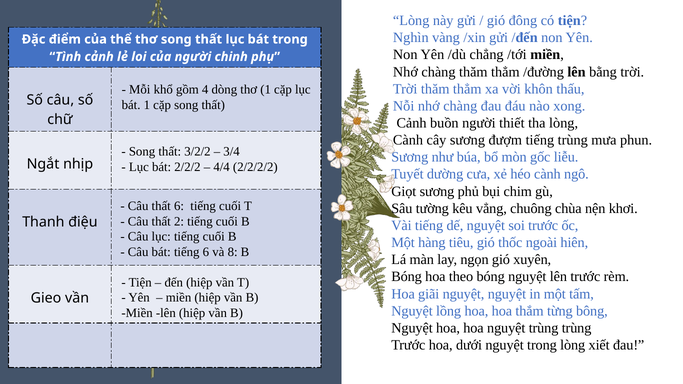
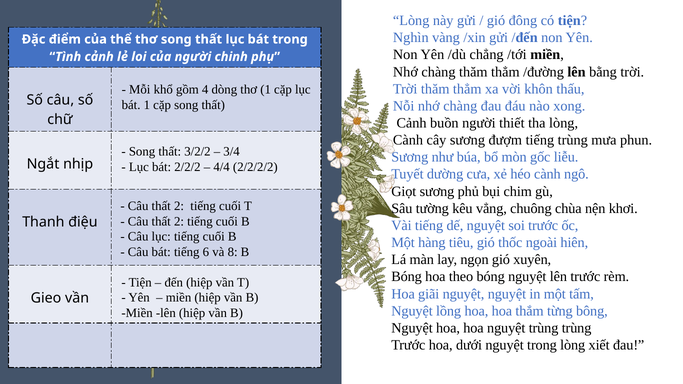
6 at (179, 206): 6 -> 2
